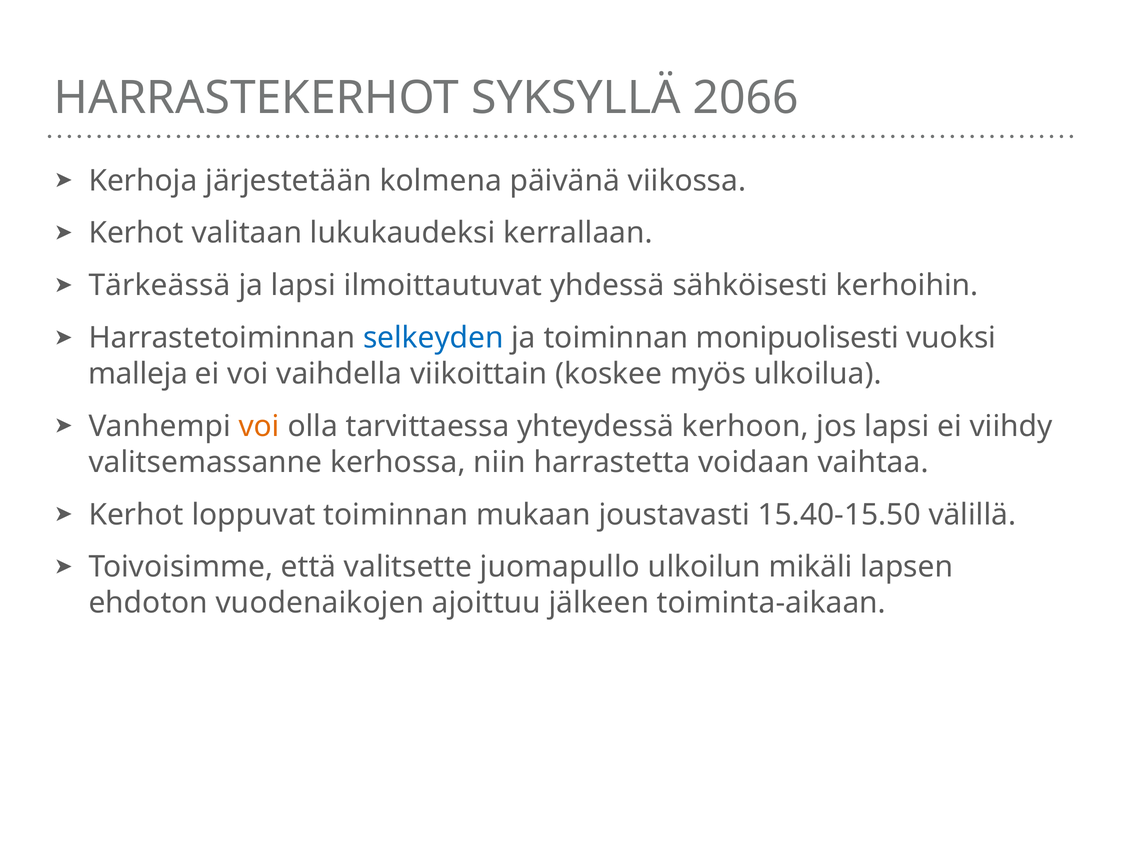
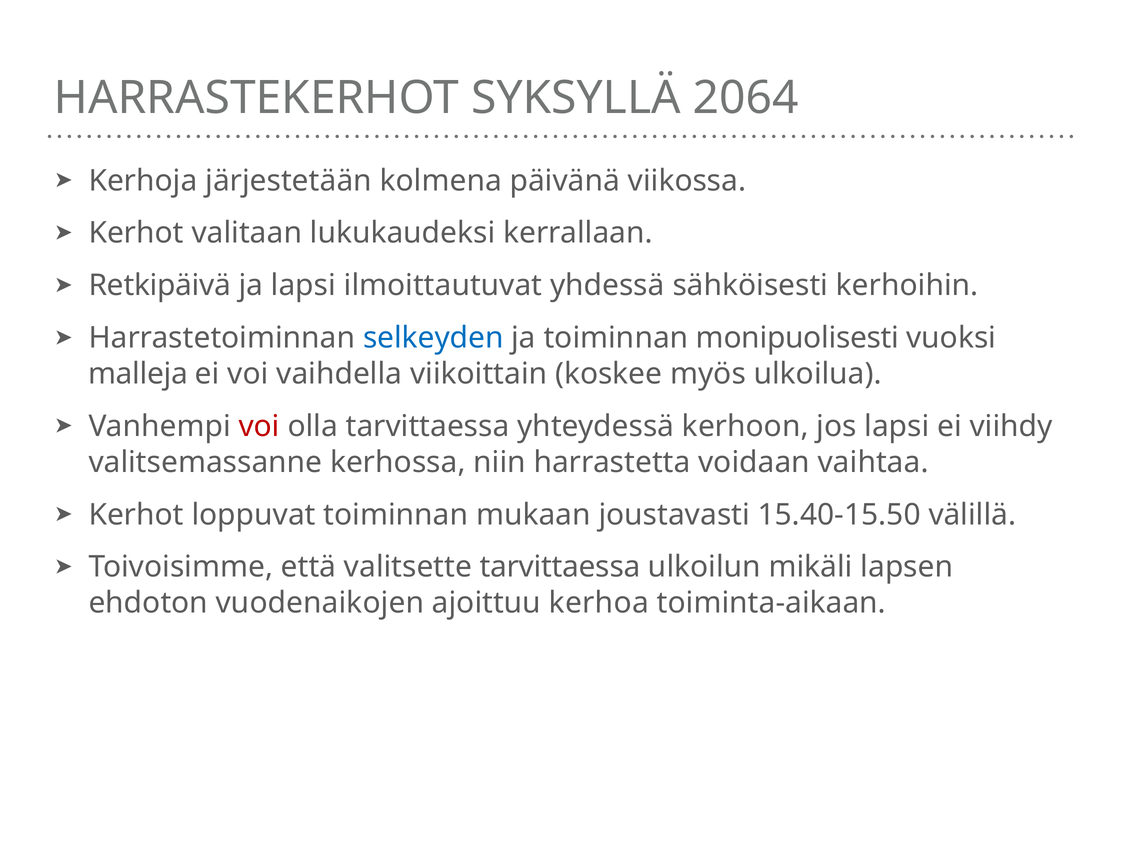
2066: 2066 -> 2064
Tärkeässä: Tärkeässä -> Retkipäivä
voi at (259, 426) colour: orange -> red
valitsette juomapullo: juomapullo -> tarvittaessa
jälkeen: jälkeen -> kerhoa
